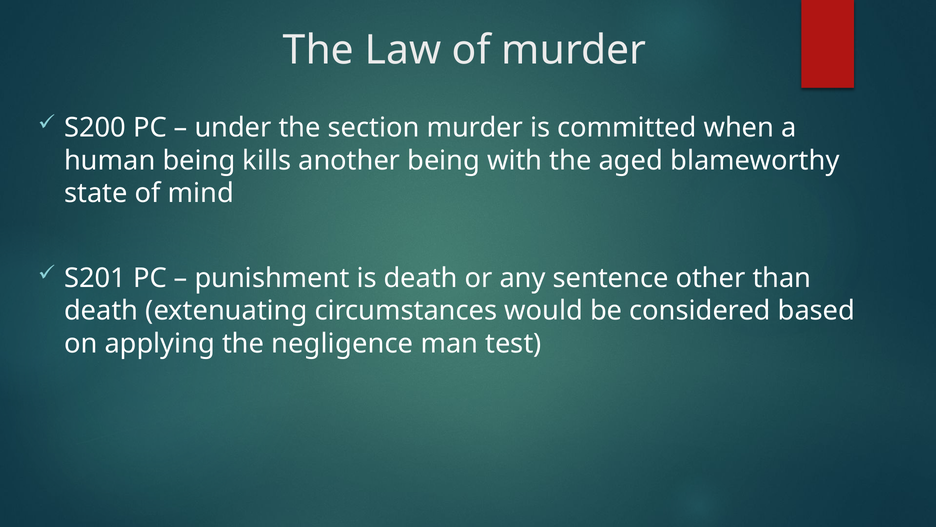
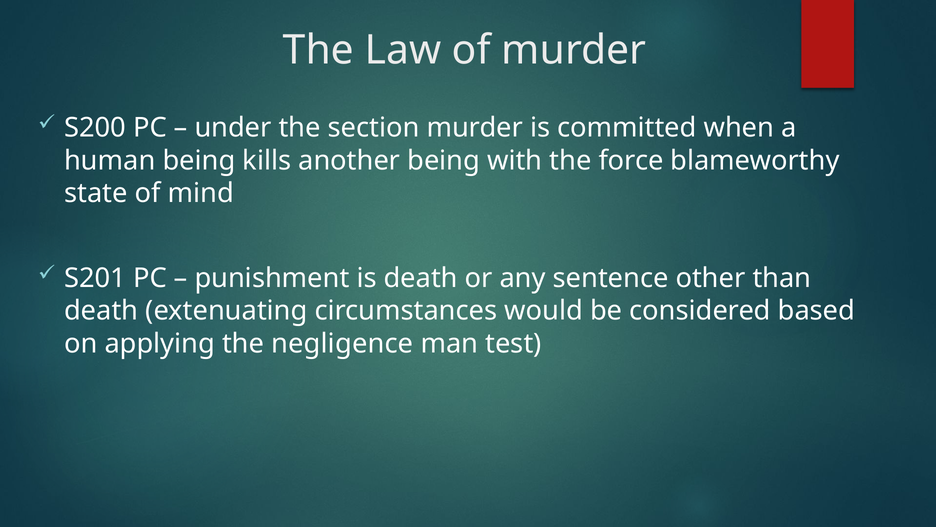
aged: aged -> force
